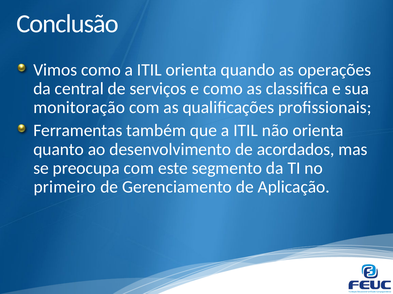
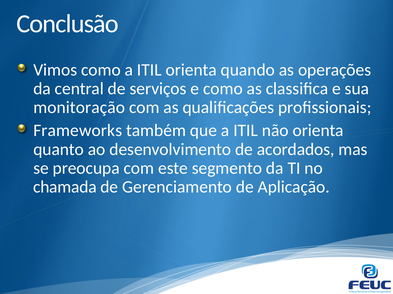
Ferramentas: Ferramentas -> Frameworks
primeiro: primeiro -> chamada
